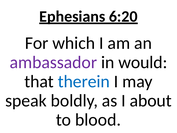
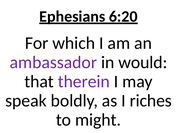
therein colour: blue -> purple
about: about -> riches
blood: blood -> might
